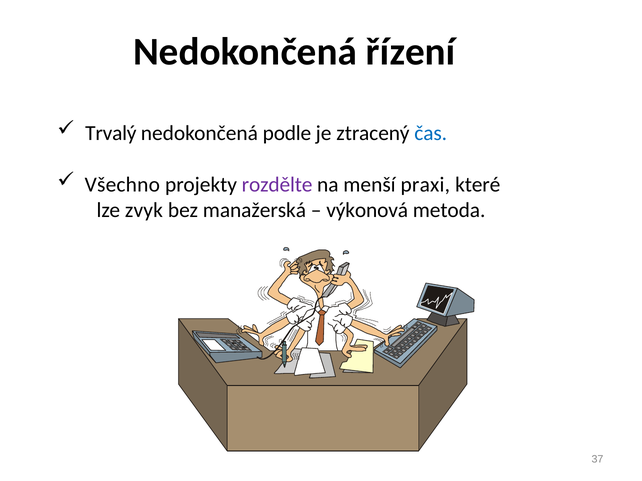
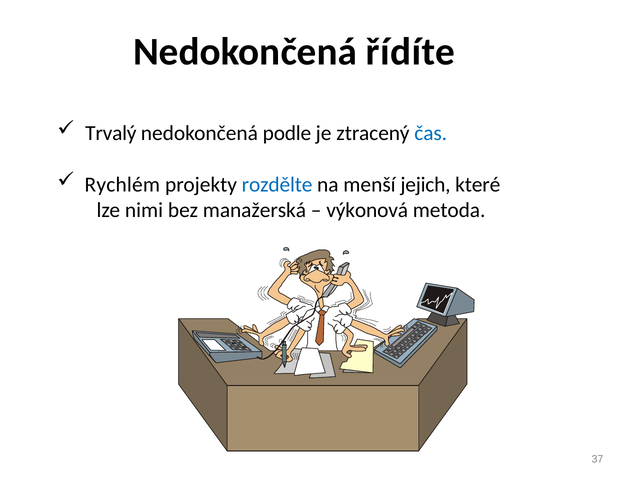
řízení: řízení -> řídíte
Všechno: Všechno -> Rychlém
rozdělte colour: purple -> blue
praxi: praxi -> jejich
zvyk: zvyk -> nimi
